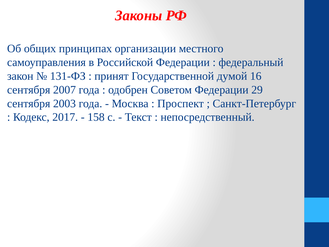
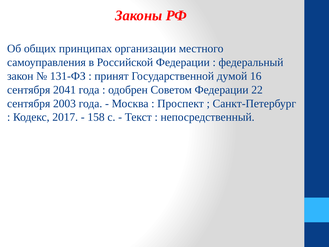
2007: 2007 -> 2041
29: 29 -> 22
